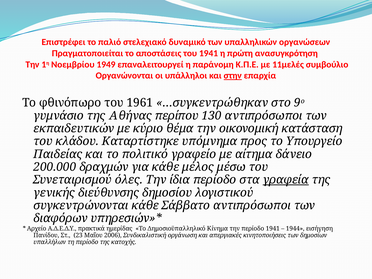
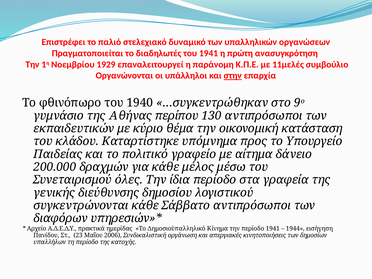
αποστάσεις: αποστάσεις -> διαδηλωτές
1949: 1949 -> 1929
1961: 1961 -> 1940
γραφεία underline: present -> none
